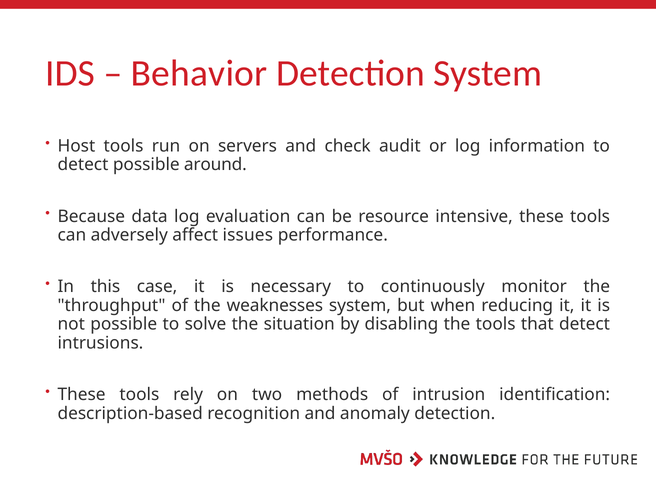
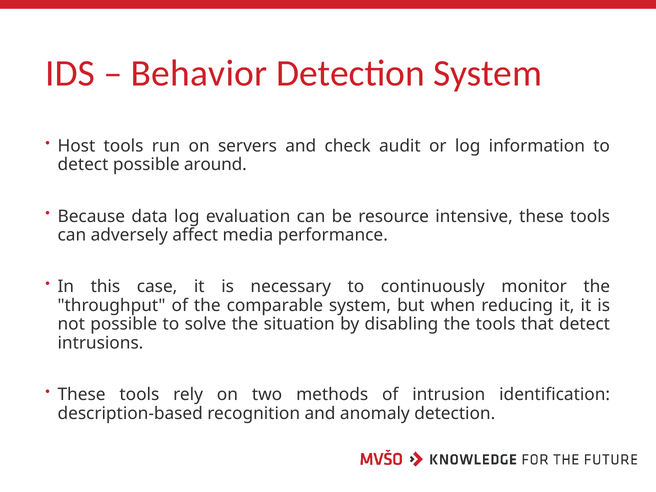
issues: issues -> media
weaknesses: weaknesses -> comparable
